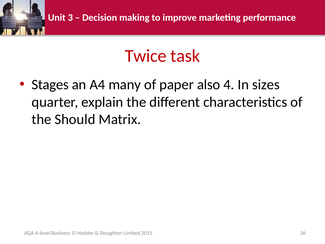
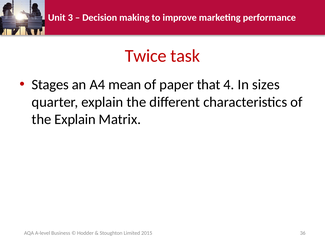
many: many -> mean
also: also -> that
the Should: Should -> Explain
